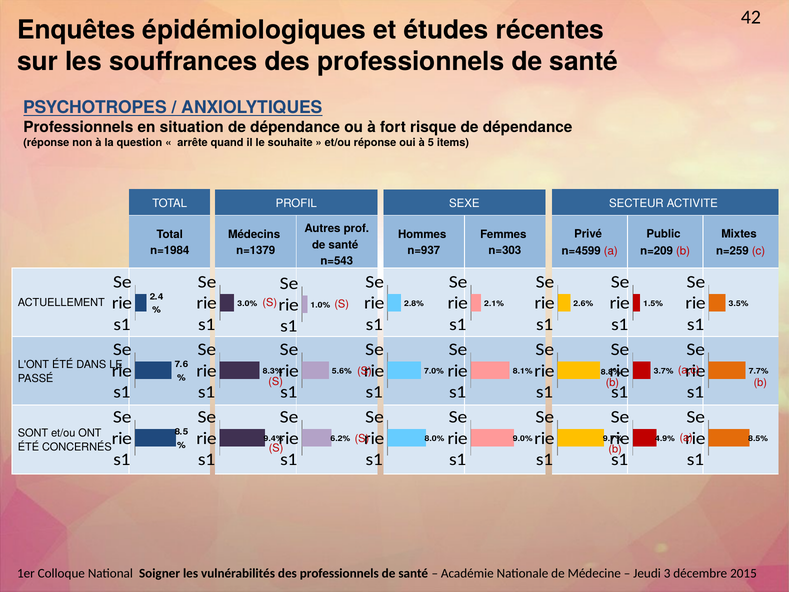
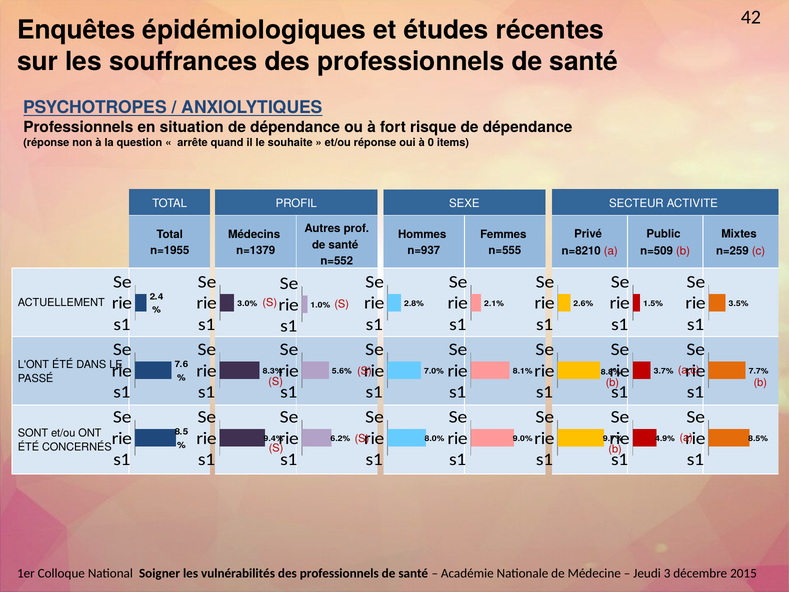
5: 5 -> 0
n=1984: n=1984 -> n=1955
n=303: n=303 -> n=555
n=4599: n=4599 -> n=8210
n=209: n=209 -> n=509
n=543: n=543 -> n=552
